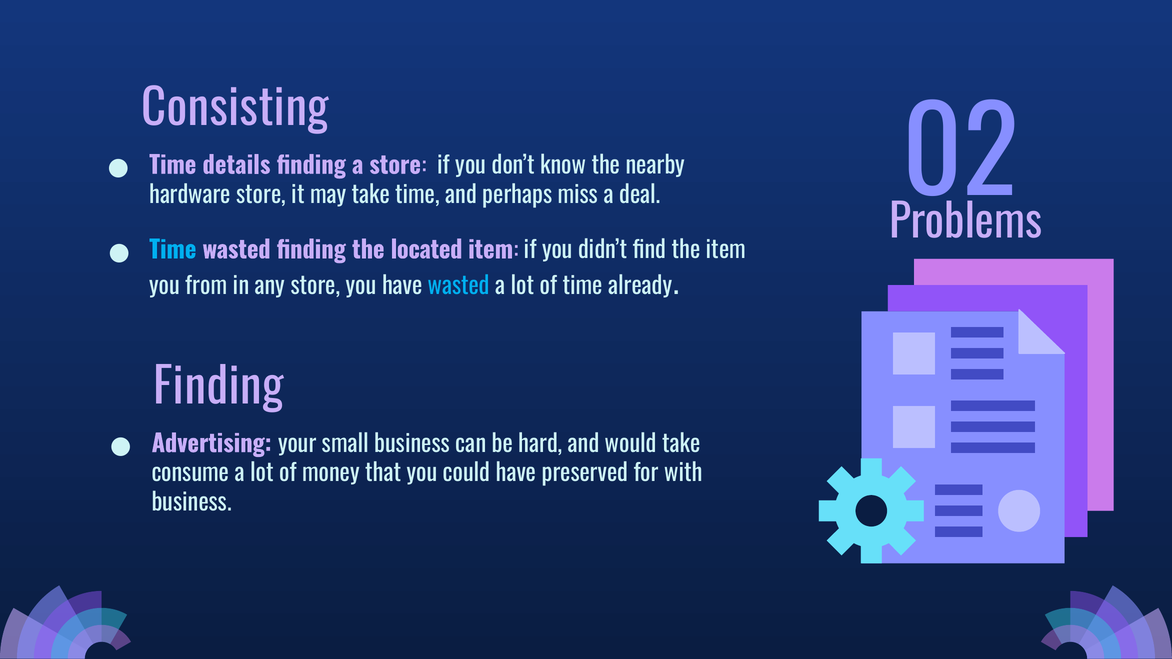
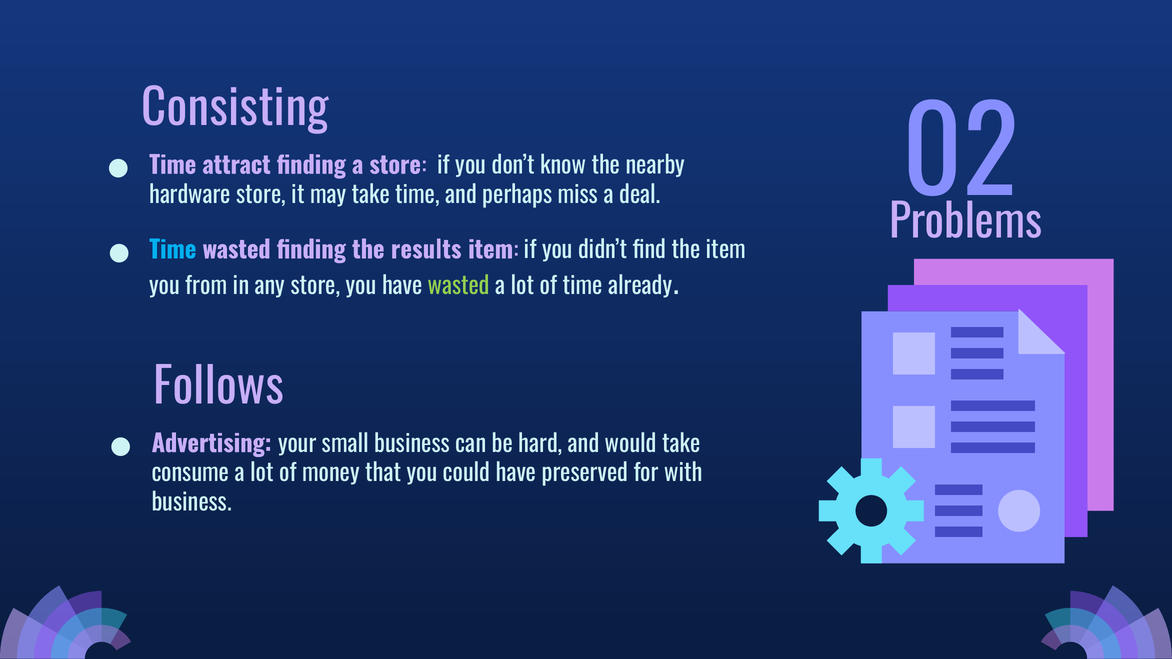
details: details -> attract
located: located -> results
wasted at (459, 286) colour: light blue -> light green
Finding at (219, 388): Finding -> Follows
